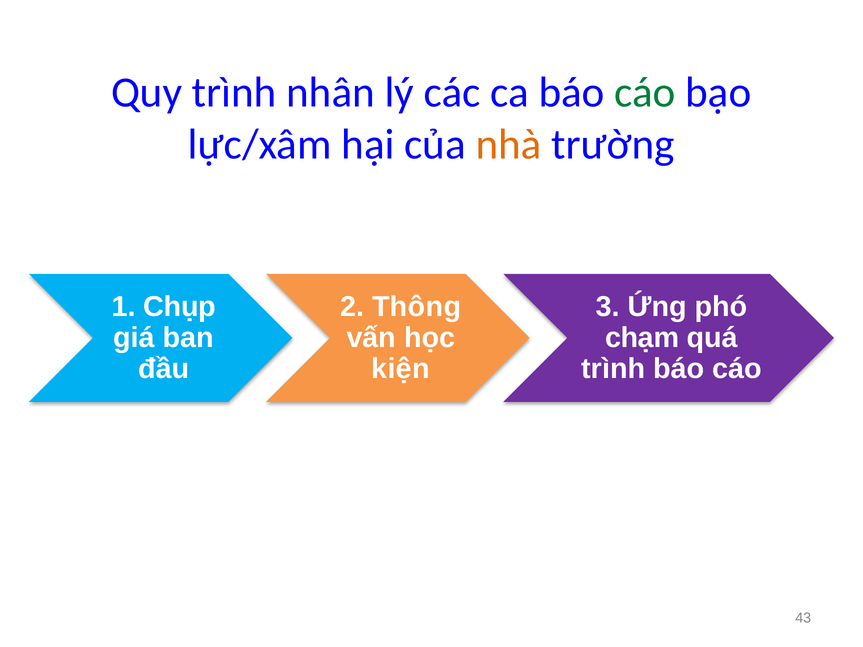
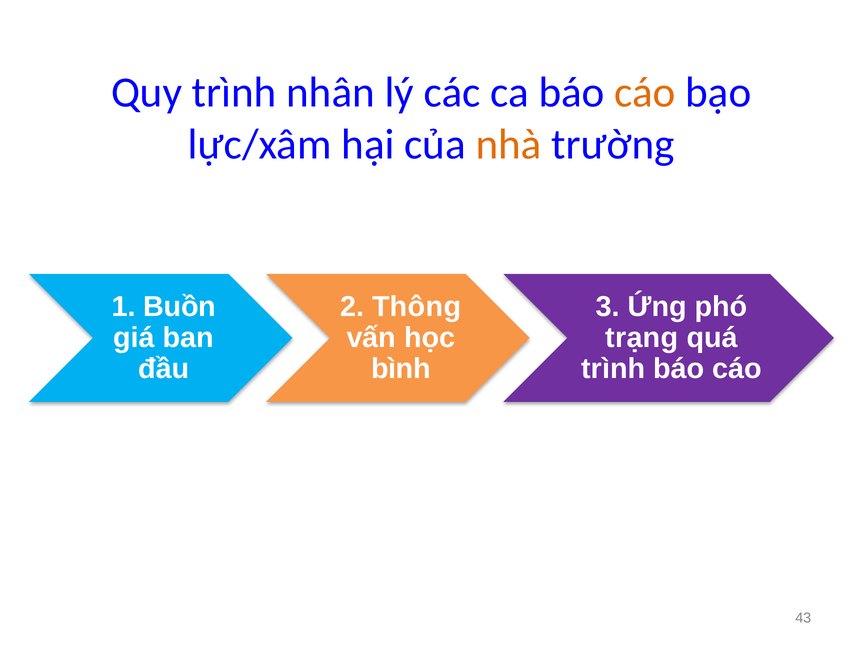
cáo at (645, 93) colour: green -> orange
Chụp: Chụp -> Buồn
chạm: chạm -> trạng
kiện: kiện -> bình
